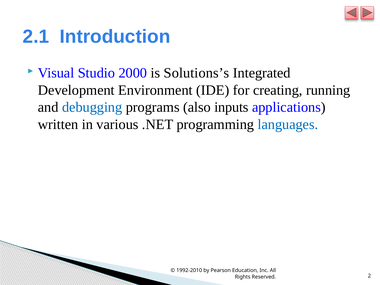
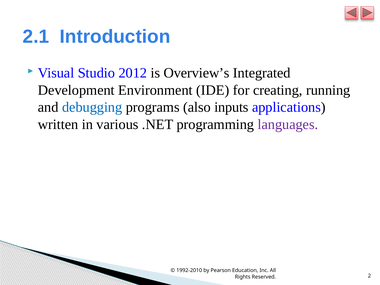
2000: 2000 -> 2012
Solutions’s: Solutions’s -> Overview’s
languages colour: blue -> purple
